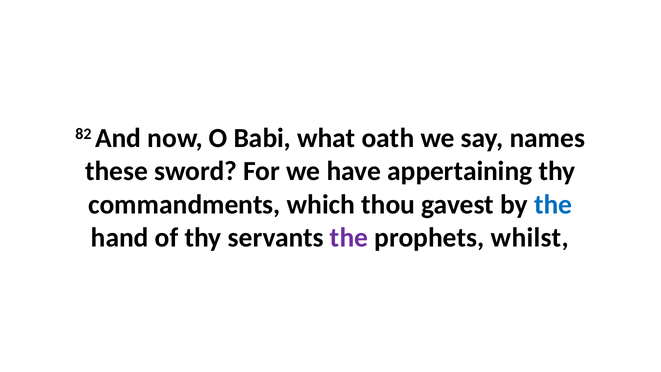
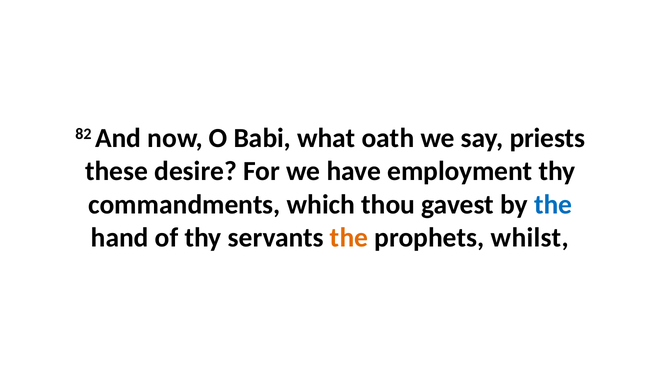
names: names -> priests
sword: sword -> desire
appertaining: appertaining -> employment
the at (349, 237) colour: purple -> orange
